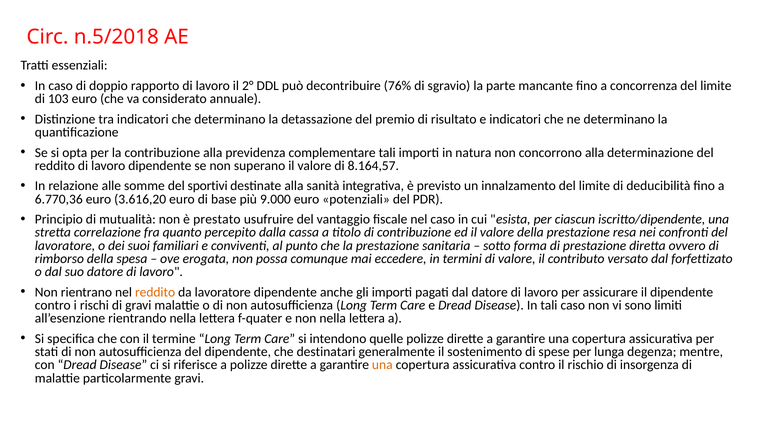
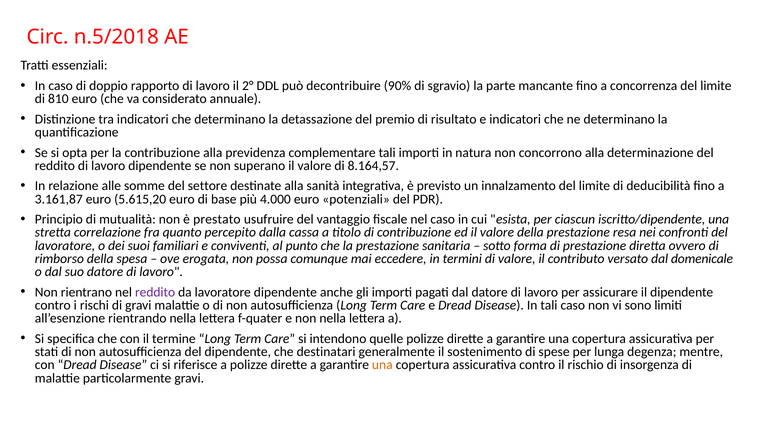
76%: 76% -> 90%
103: 103 -> 810
sportivi: sportivi -> settore
6.770,36: 6.770,36 -> 3.161,87
3.616,20: 3.616,20 -> 5.615,20
9.000: 9.000 -> 4.000
forfettizato: forfettizato -> domenicale
reddito at (155, 292) colour: orange -> purple
